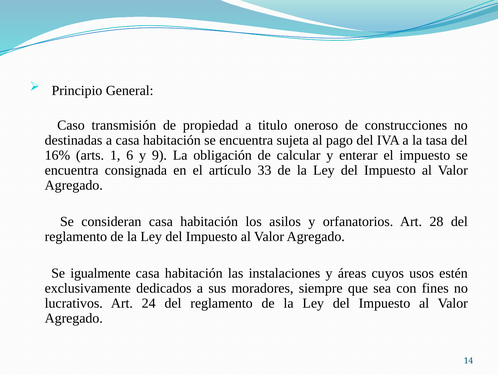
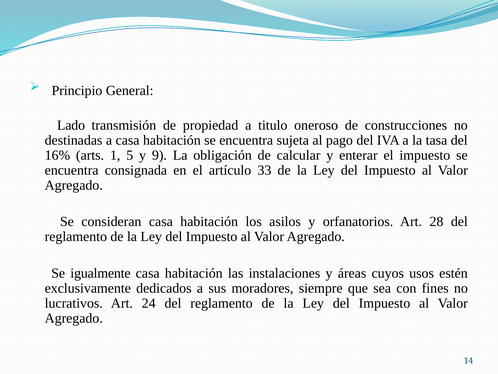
Caso: Caso -> Lado
6: 6 -> 5
